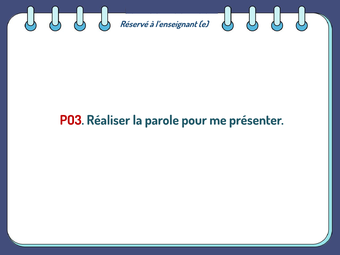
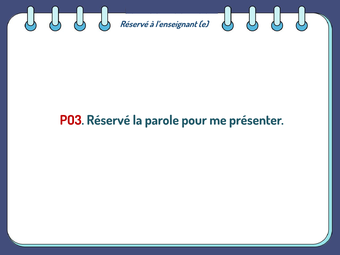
PO3 Réaliser: Réaliser -> Réservé
